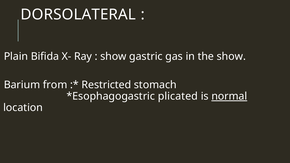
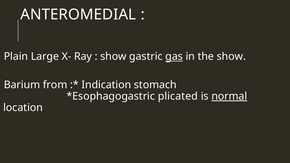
DORSOLATERAL: DORSOLATERAL -> ANTEROMEDIAL
Bifida: Bifida -> Large
gas underline: none -> present
Restricted: Restricted -> Indication
